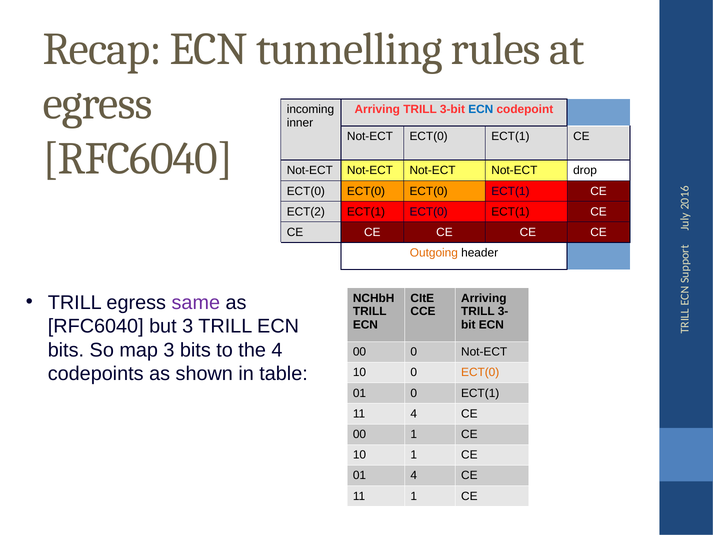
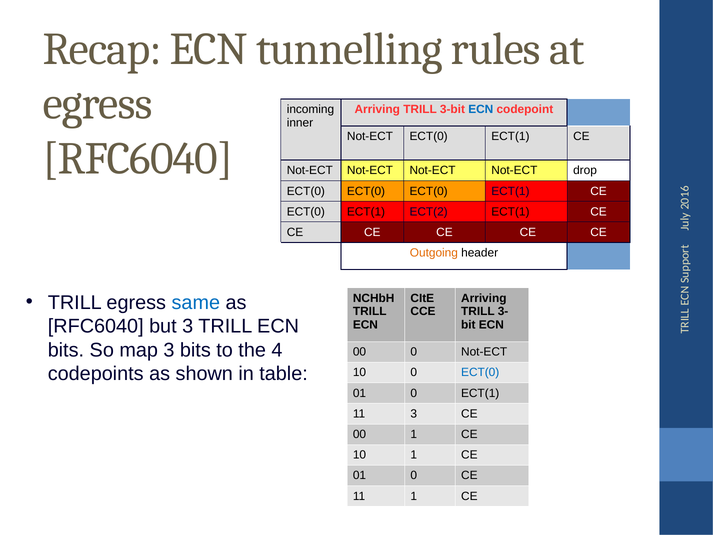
ECT(2 at (306, 212): ECT(2 -> ECT(0
ECT(1 ECT(0: ECT(0 -> ECT(2
same colour: purple -> blue
ECT(0 at (480, 372) colour: orange -> blue
11 4: 4 -> 3
4 at (414, 475): 4 -> 0
